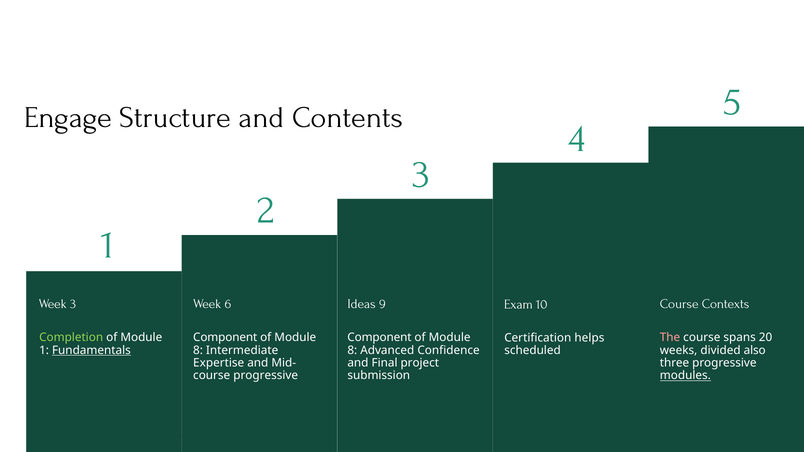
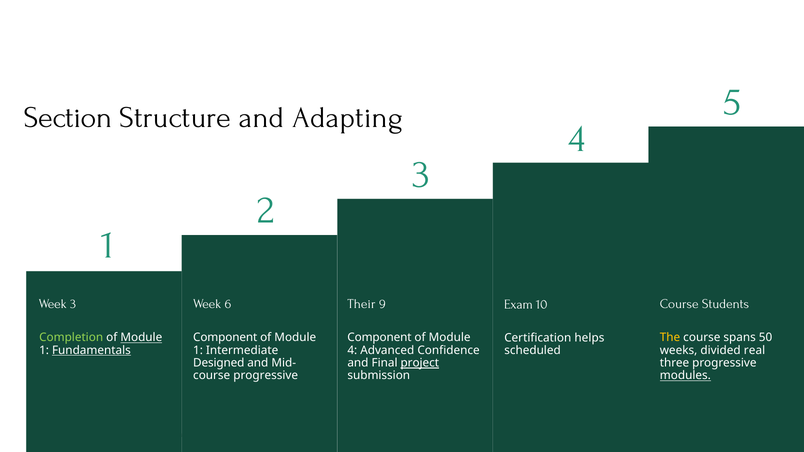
Engage: Engage -> Section
Contents: Contents -> Adapting
Ideas: Ideas -> Their
Contexts: Contexts -> Students
Module at (141, 338) underline: none -> present
The colour: pink -> yellow
20: 20 -> 50
8 at (198, 350): 8 -> 1
8 at (352, 350): 8 -> 4
also: also -> real
Expertise: Expertise -> Designed
project underline: none -> present
